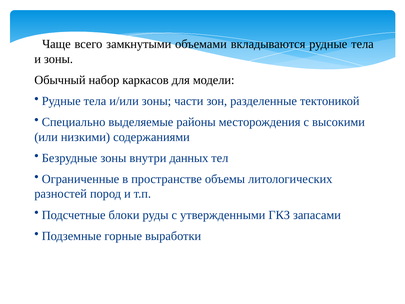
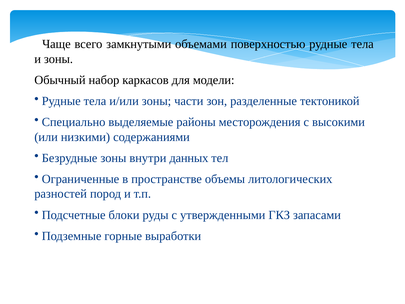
вкладываются: вкладываются -> поверхностью
